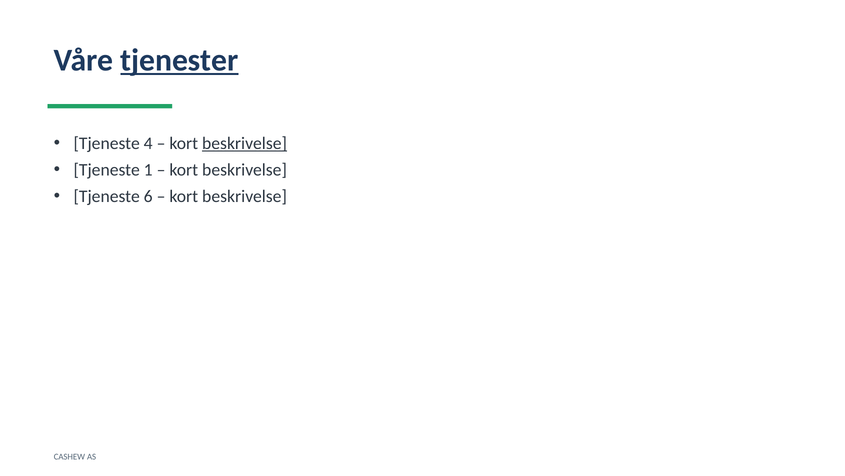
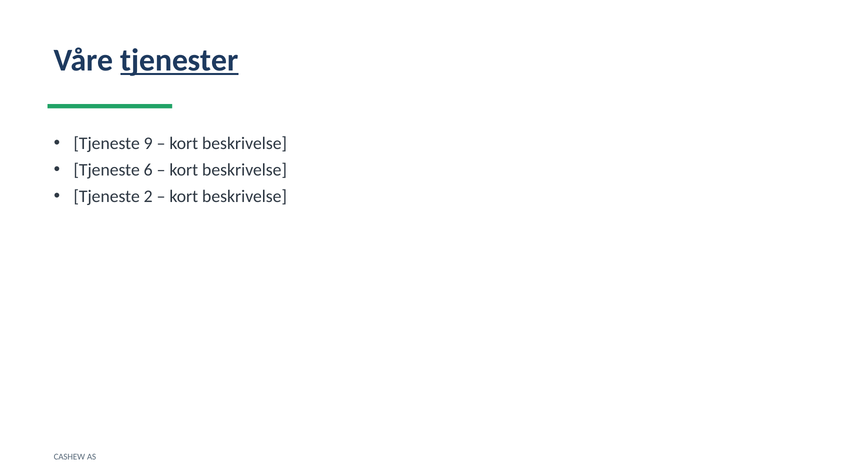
4: 4 -> 9
beskrivelse at (245, 143) underline: present -> none
1: 1 -> 6
6: 6 -> 2
